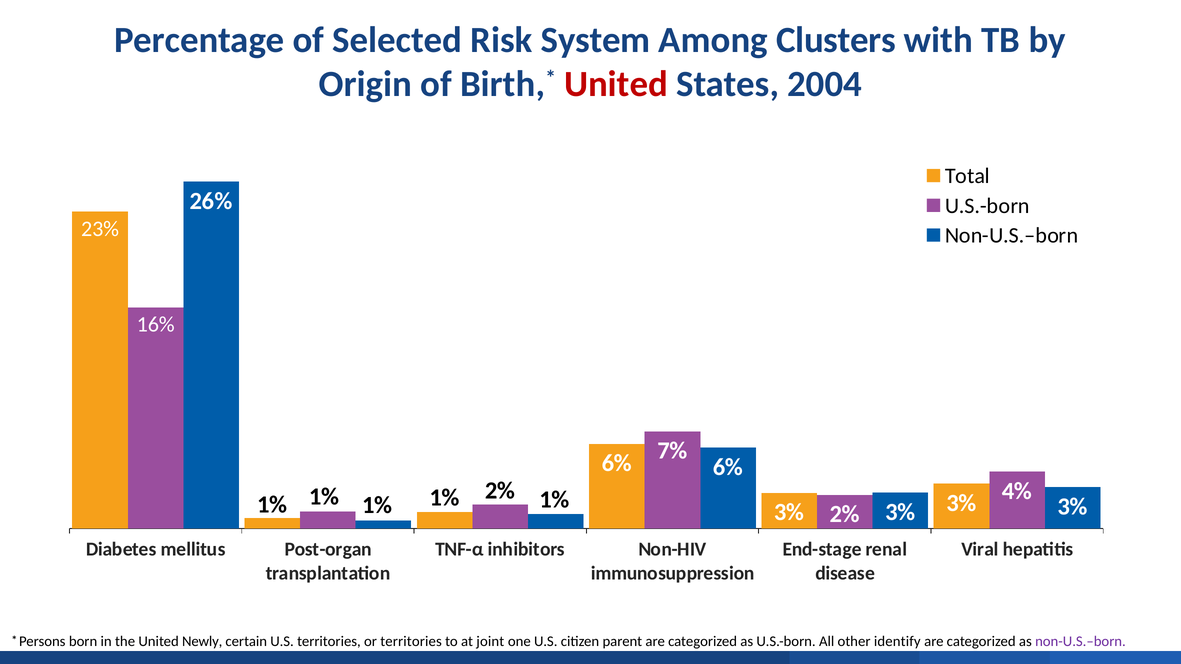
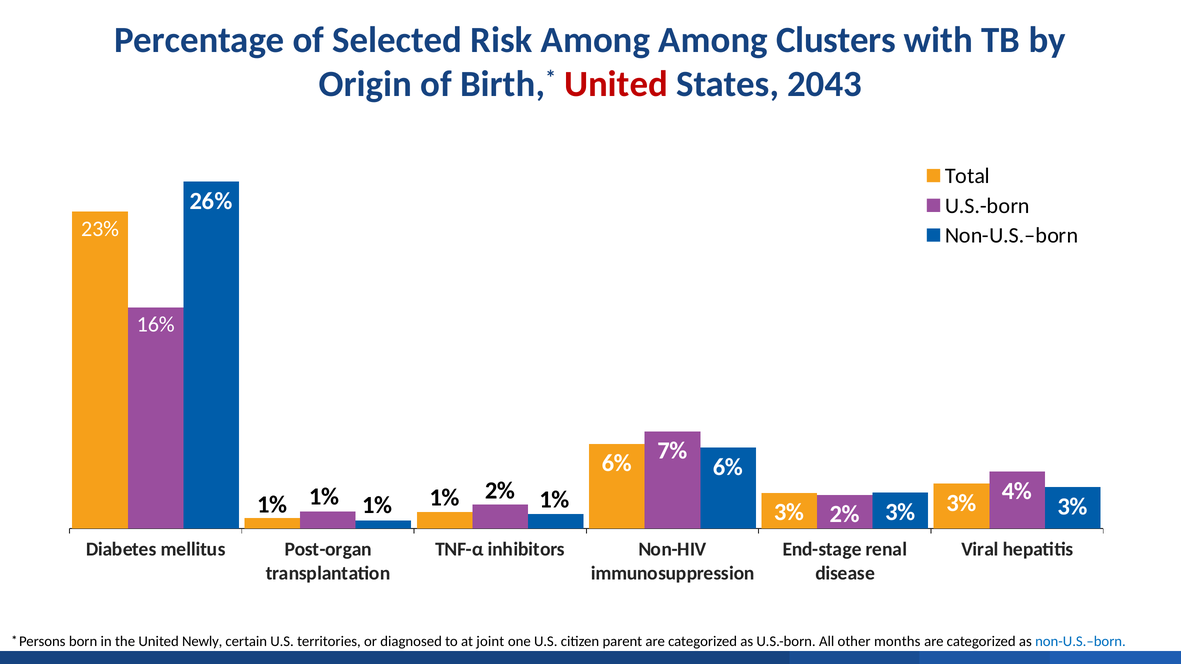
Risk System: System -> Among
2004: 2004 -> 2043
or territories: territories -> diagnosed
identify: identify -> months
non-U.S.–born at (1080, 642) colour: purple -> blue
